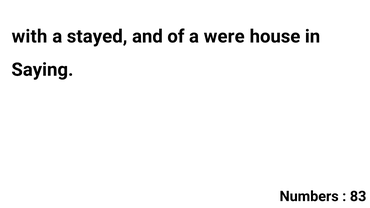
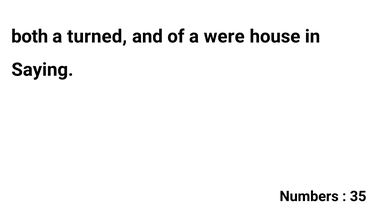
with: with -> both
stayed: stayed -> turned
83: 83 -> 35
